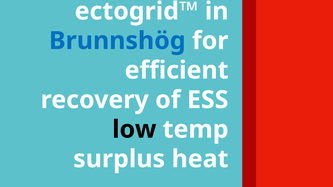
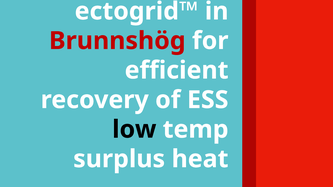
Brunnshög colour: blue -> red
